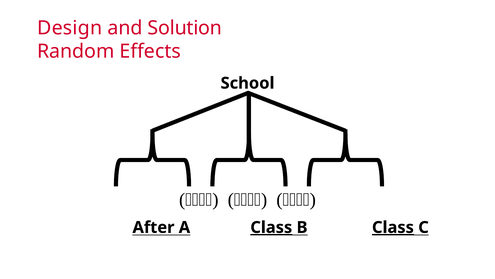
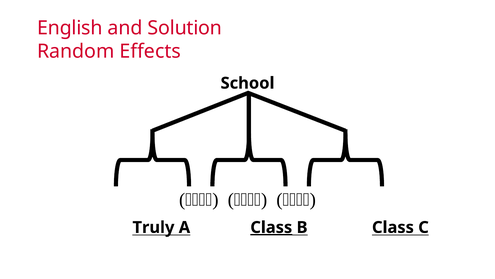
Design: Design -> English
After: After -> Truly
Class at (393, 227) underline: present -> none
